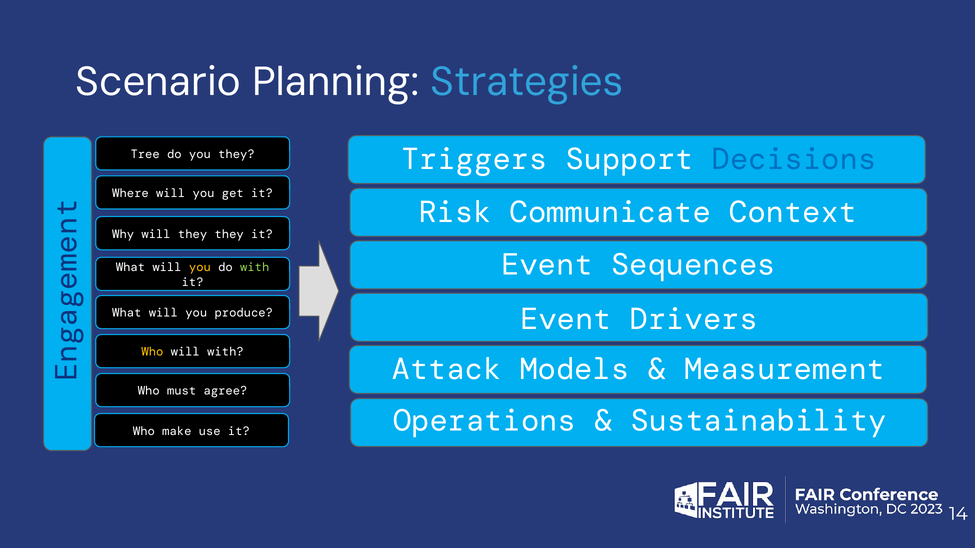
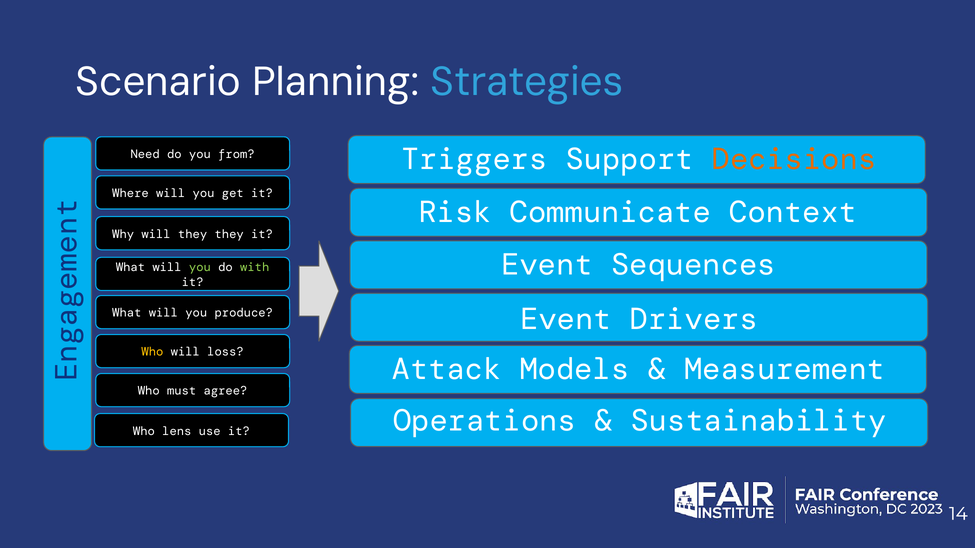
Decisions colour: blue -> orange
Tree: Tree -> Need
you they: they -> from
you at (200, 268) colour: yellow -> light green
will with: with -> loss
make: make -> lens
